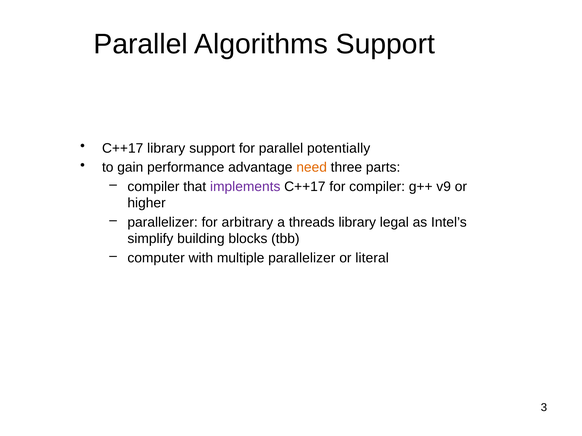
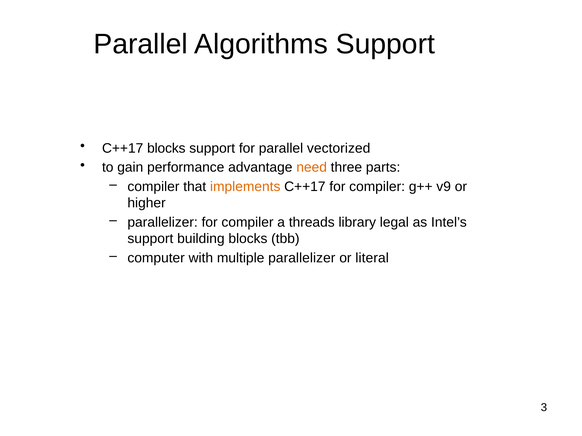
C++17 library: library -> blocks
potentially: potentially -> vectorized
implements colour: purple -> orange
parallelizer for arbitrary: arbitrary -> compiler
simplify at (150, 239): simplify -> support
